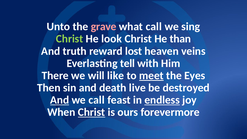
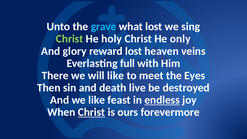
grave colour: pink -> light blue
what call: call -> lost
look: look -> holy
than: than -> only
truth: truth -> glory
tell: tell -> full
meet underline: present -> none
And at (60, 100) underline: present -> none
we call: call -> like
